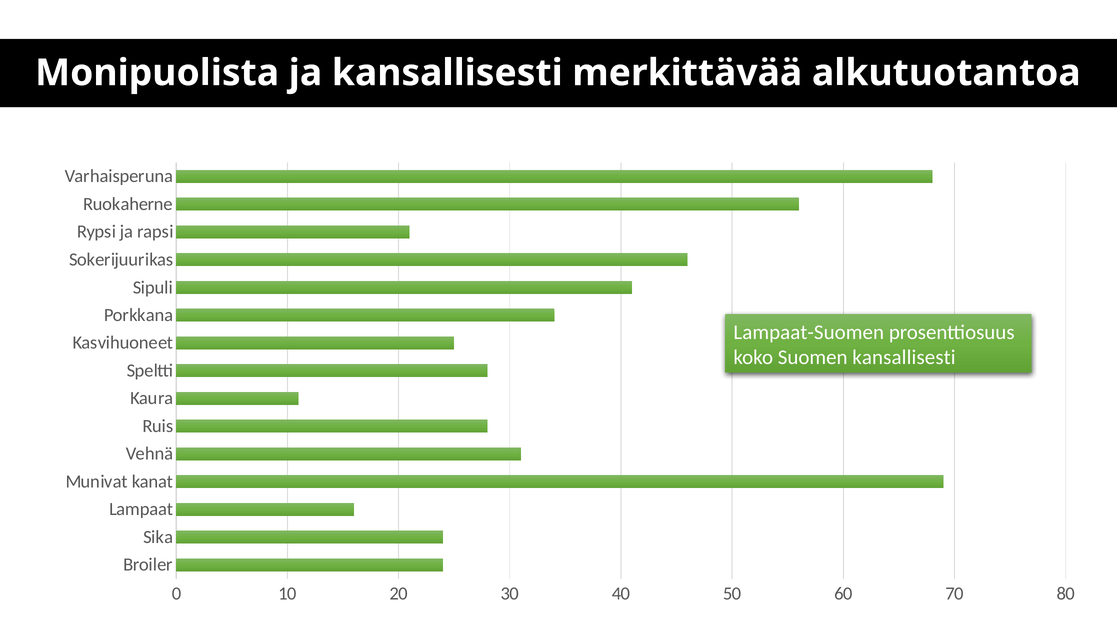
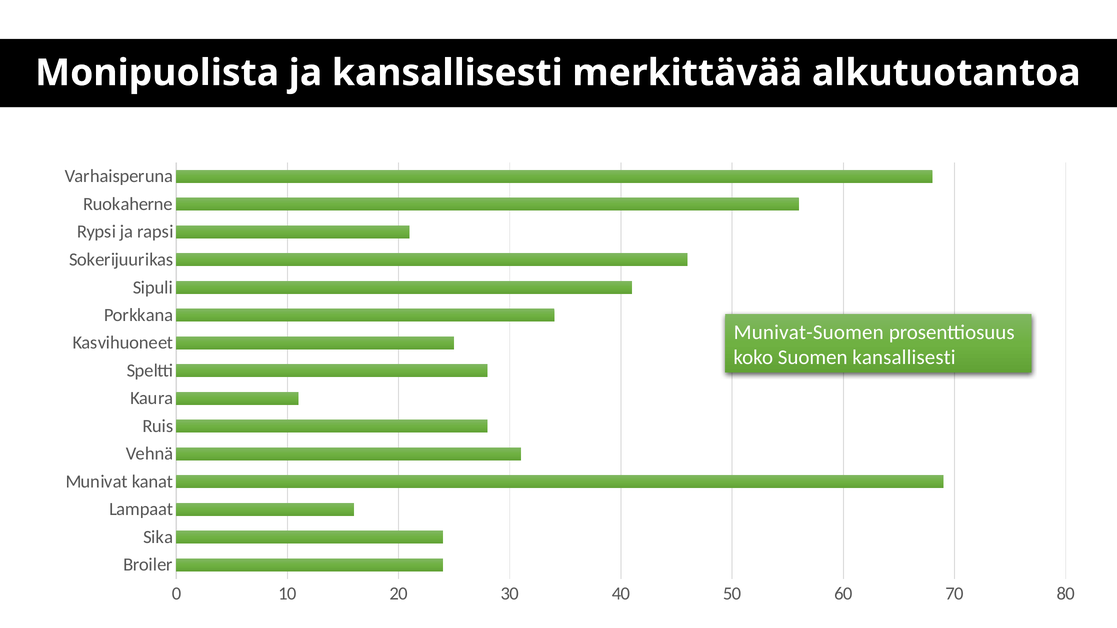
Lampaat-Suomen: Lampaat-Suomen -> Munivat-Suomen
